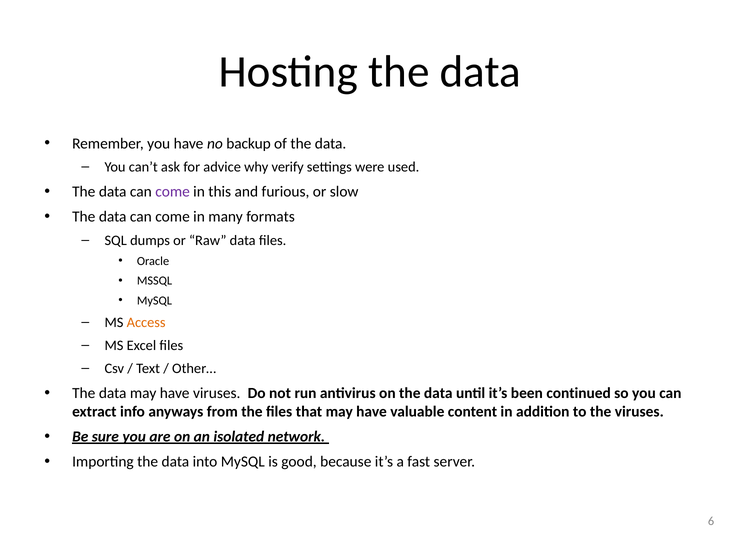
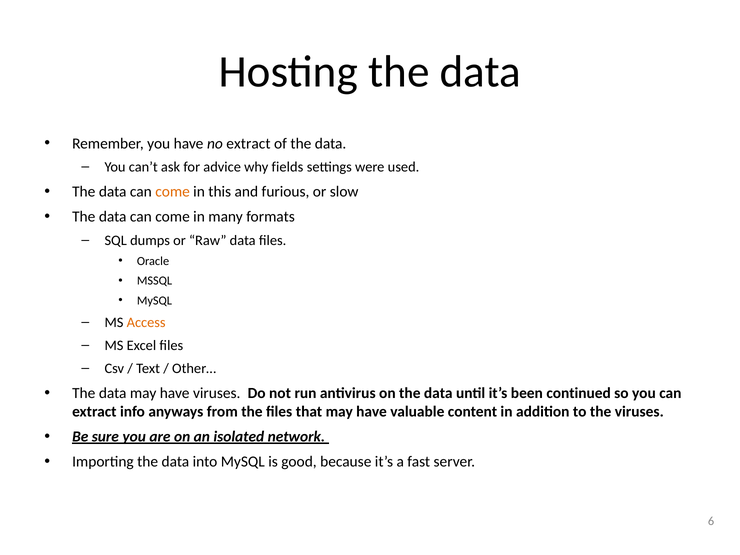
no backup: backup -> extract
verify: verify -> fields
come at (173, 192) colour: purple -> orange
